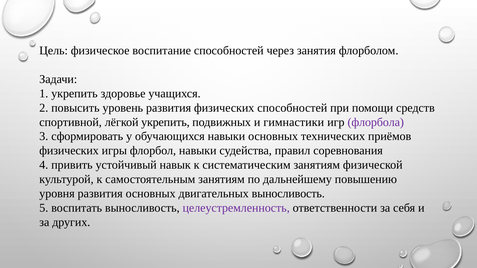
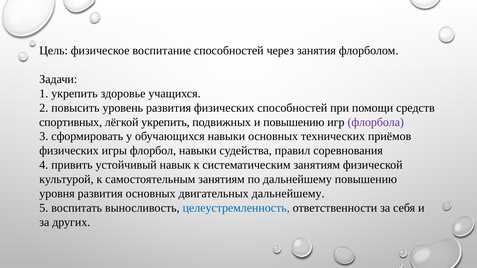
спортивной: спортивной -> спортивных
и гимнастики: гимнастики -> повышению
двигательных выносливость: выносливость -> дальнейшему
целеустремленность colour: purple -> blue
